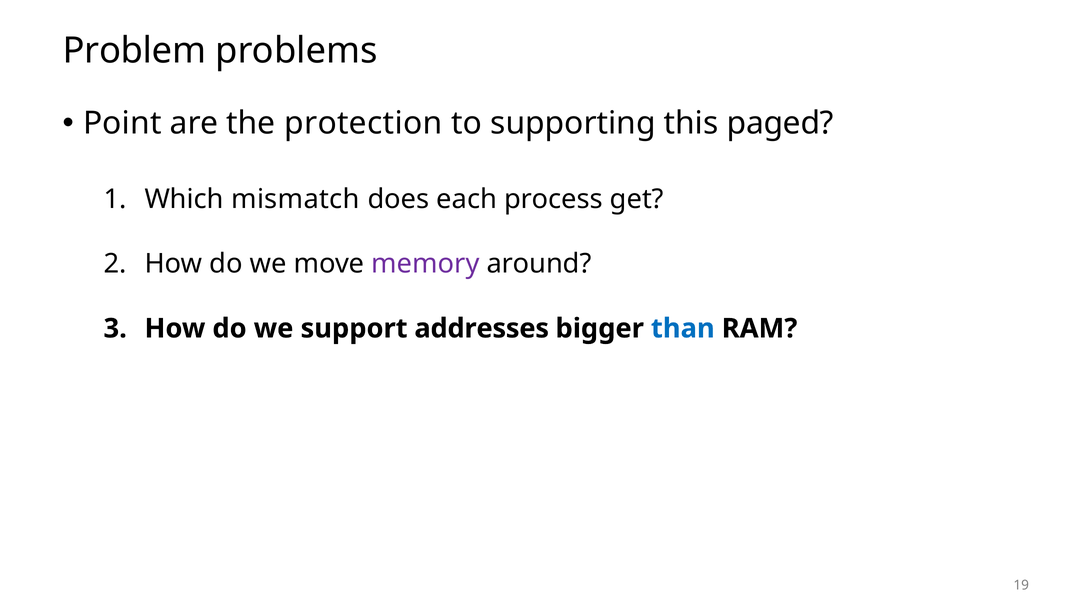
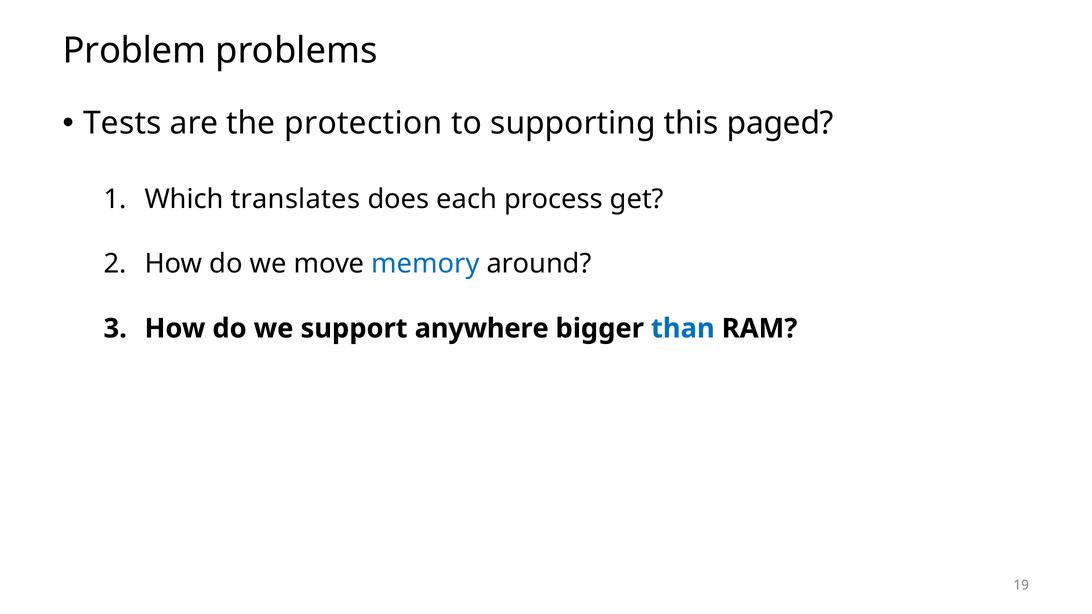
Point: Point -> Tests
mismatch: mismatch -> translates
memory colour: purple -> blue
addresses: addresses -> anywhere
